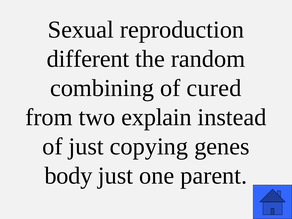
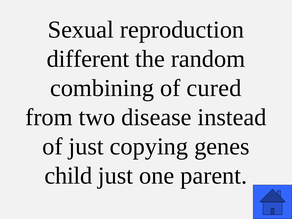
explain: explain -> disease
body: body -> child
